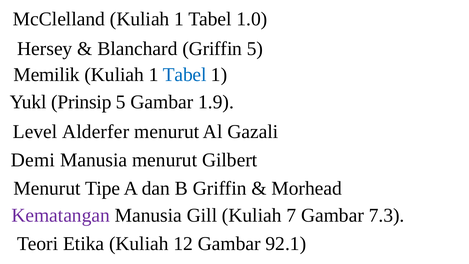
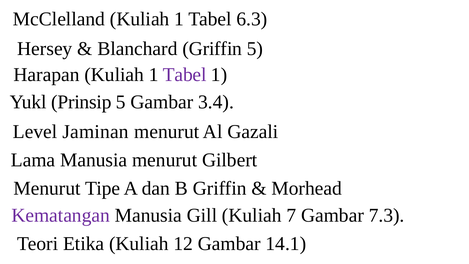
1.0: 1.0 -> 6.3
Memilik: Memilik -> Harapan
Tabel at (185, 75) colour: blue -> purple
1.9: 1.9 -> 3.4
Alderfer: Alderfer -> Jaminan
Demi: Demi -> Lama
92.1: 92.1 -> 14.1
